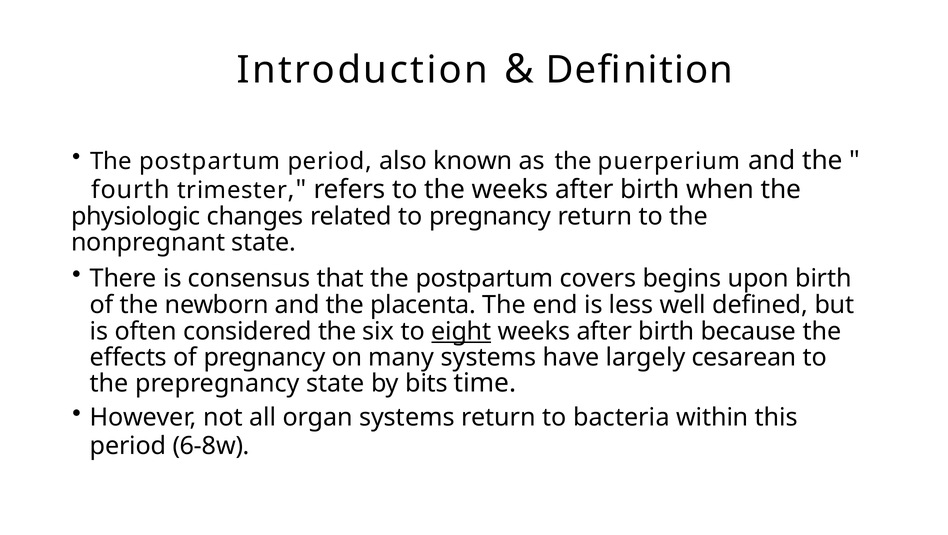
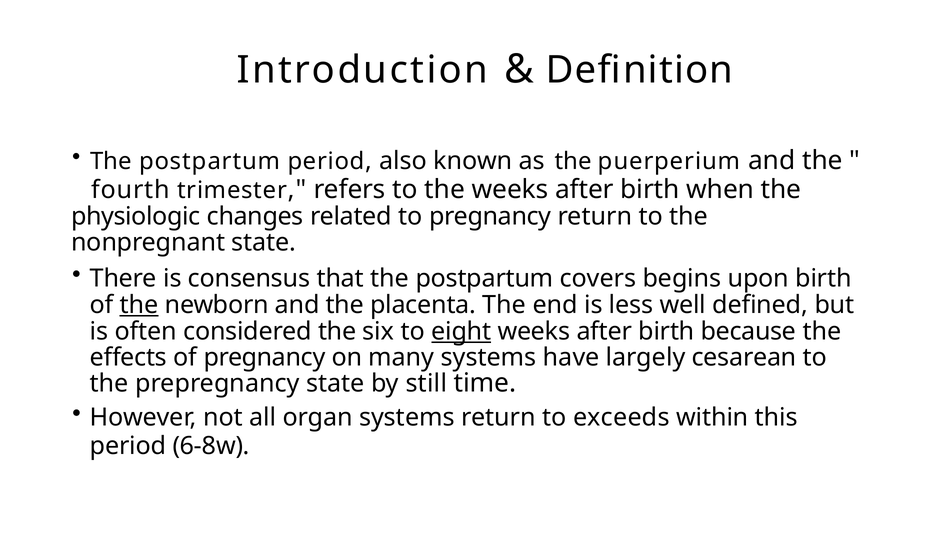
the at (139, 305) underline: none -> present
bits: bits -> still
bacteria: bacteria -> exceeds
